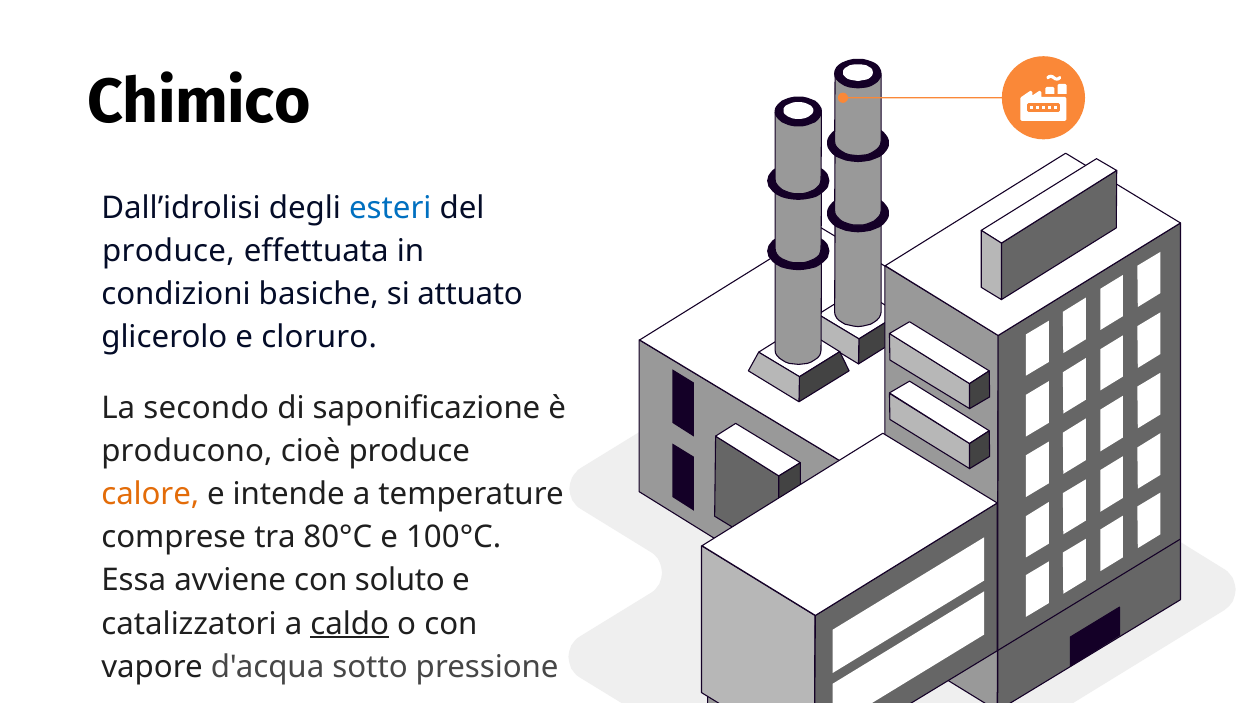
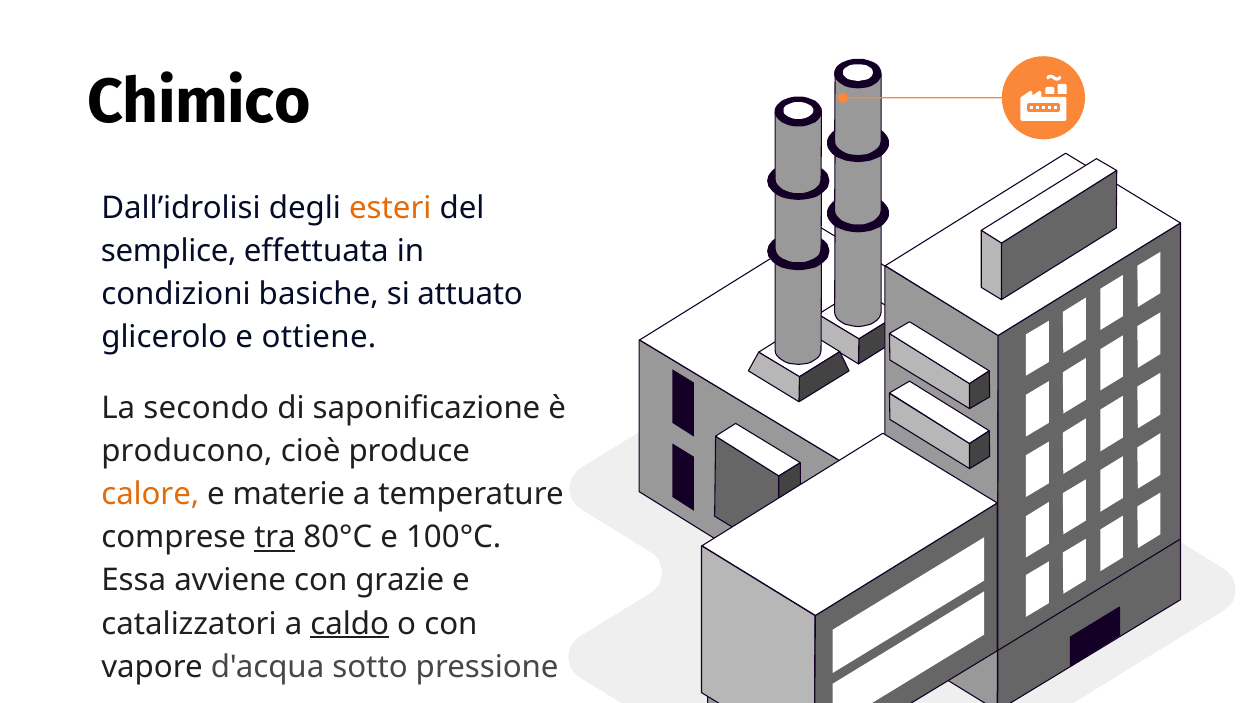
esteri colour: blue -> orange
produce at (168, 251): produce -> semplice
cloruro: cloruro -> ottiene
intende: intende -> materie
tra underline: none -> present
soluto: soluto -> grazie
